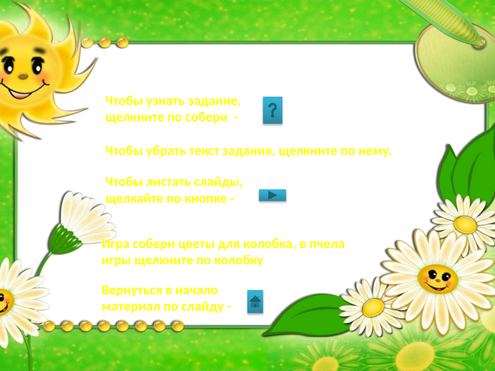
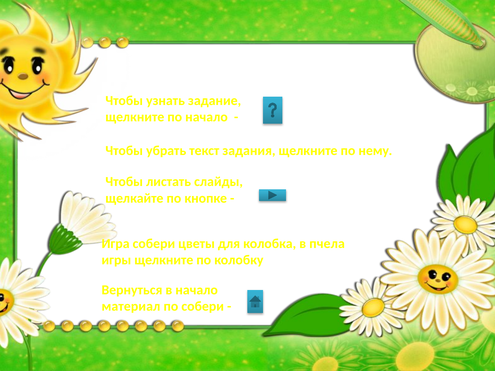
по собери: собери -> начало
по слайду: слайду -> собери
